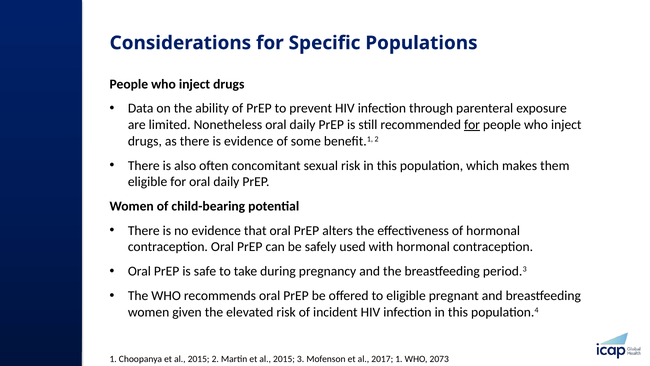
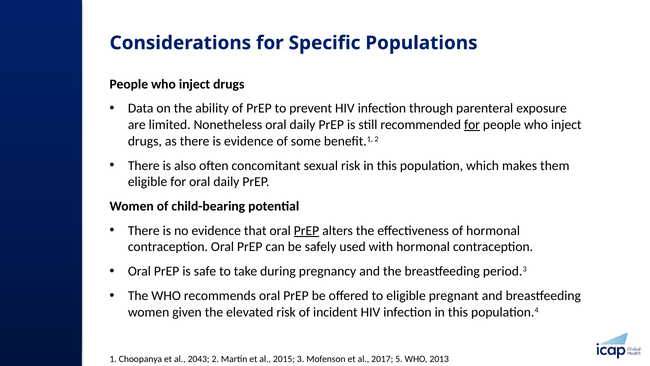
PrEP at (307, 230) underline: none -> present
Choopanya et al 2015: 2015 -> 2043
2017 1: 1 -> 5
2073: 2073 -> 2013
